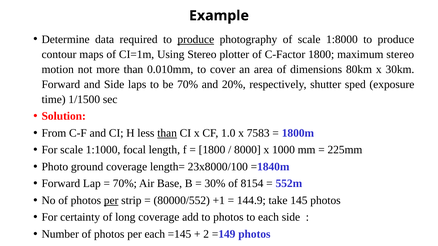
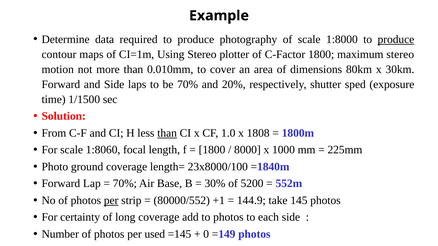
produce at (196, 39) underline: present -> none
produce at (396, 39) underline: none -> present
7583: 7583 -> 1808
1:1000: 1:1000 -> 1:8060
8154: 8154 -> 5200
per each: each -> used
2: 2 -> 0
